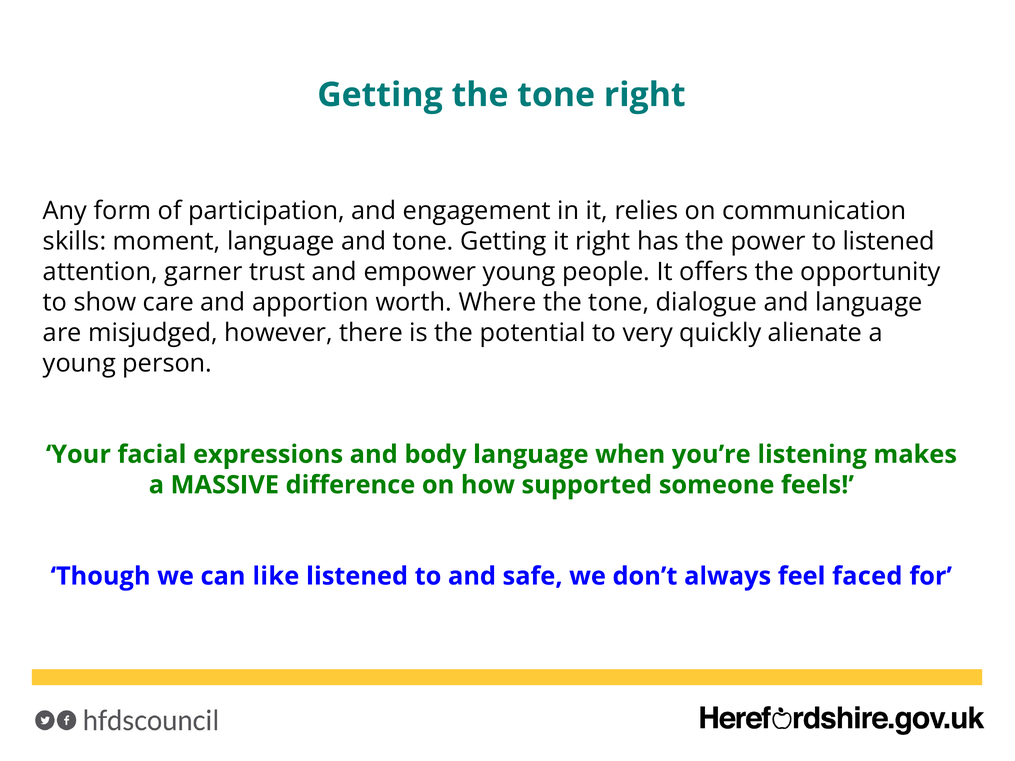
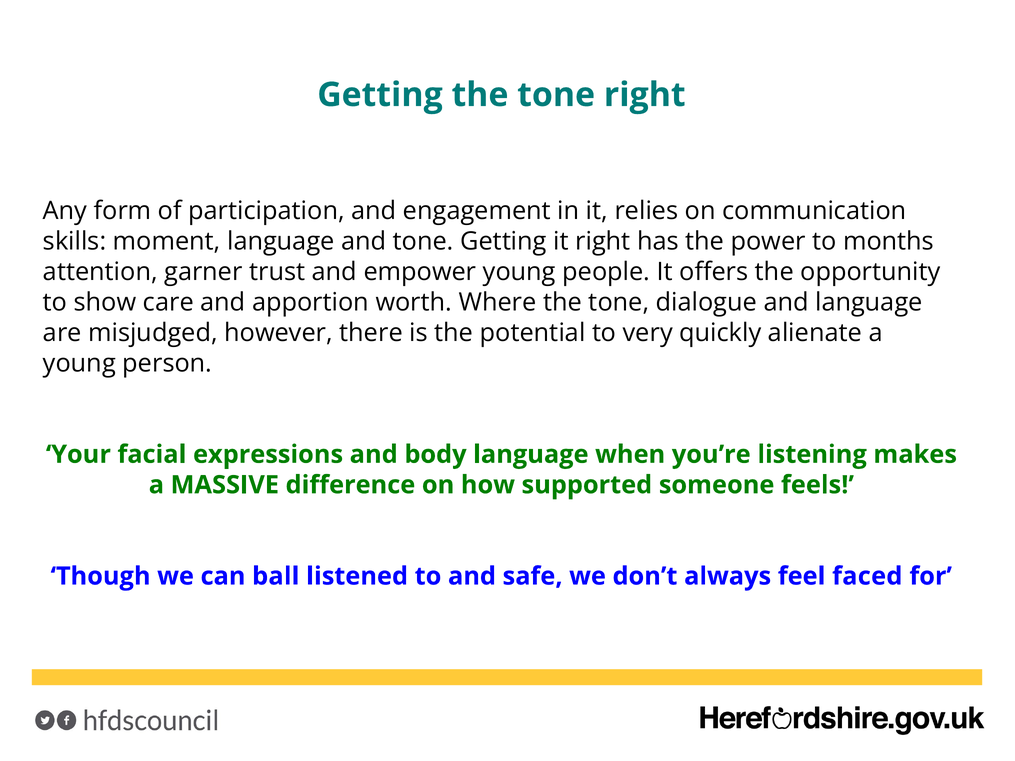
to listened: listened -> months
like: like -> ball
